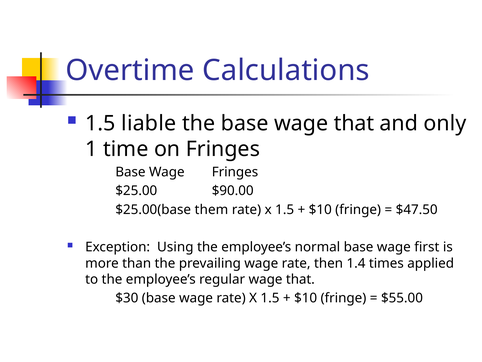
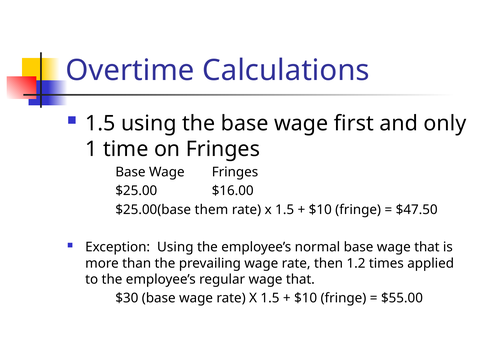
1.5 liable: liable -> using
base wage that: that -> first
$90.00: $90.00 -> $16.00
base wage first: first -> that
1.4: 1.4 -> 1.2
